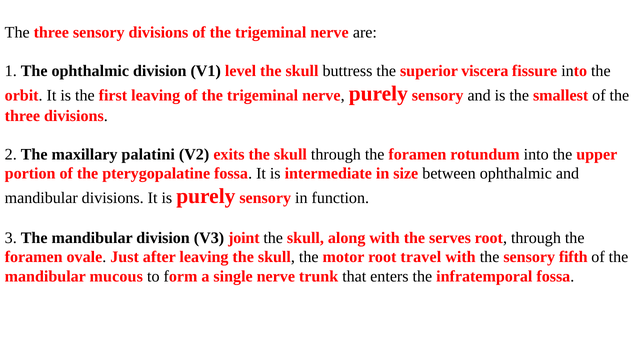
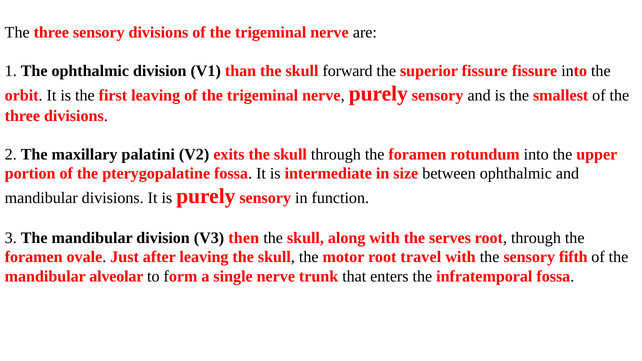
level: level -> than
buttress: buttress -> forward
superior viscera: viscera -> fissure
joint: joint -> then
mucous: mucous -> alveolar
